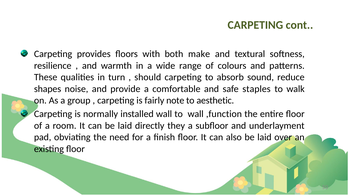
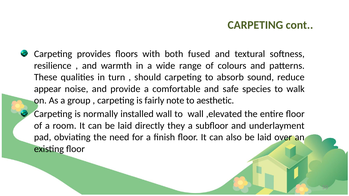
make: make -> fused
shapes: shapes -> appear
staples: staples -> species
,function: ,function -> ,elevated
